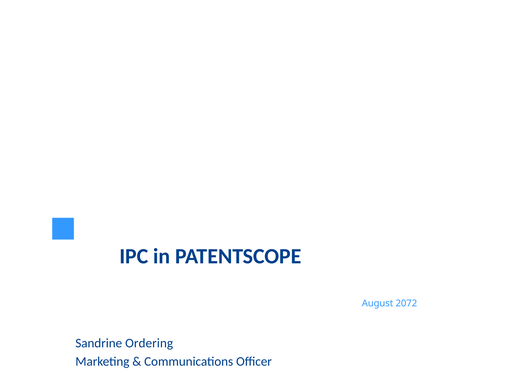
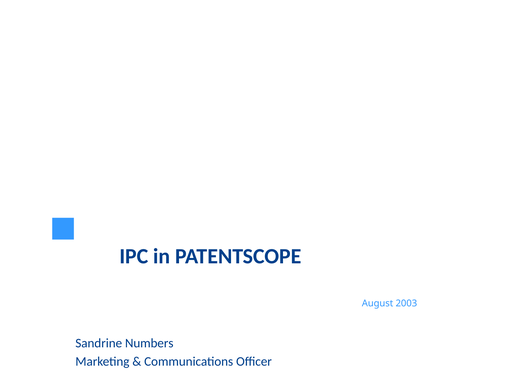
2072: 2072 -> 2003
Ordering: Ordering -> Numbers
